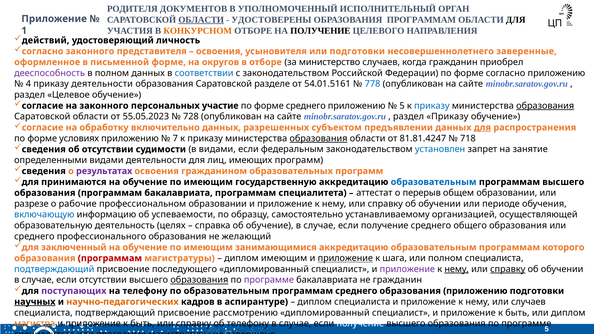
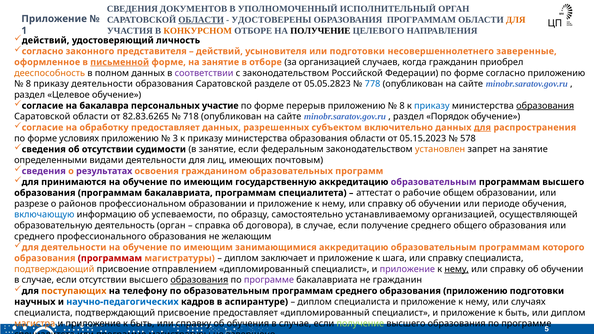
РОДИТЕЛЯ at (132, 9): РОДИТЕЛЯ -> СВЕДЕНИЯ
ДЛЯ at (516, 20) colour: black -> orange
освоения at (219, 51): освоения -> действий
письменной underline: none -> present
форме на округов: округов -> занятие
за министерство: министерство -> организацией
дееспособность colour: purple -> orange
соответствии colour: blue -> purple
4 at (28, 84): 4 -> 8
54.01.5161: 54.01.5161 -> 05.05.2823
на законного: законного -> бакалавра
форме среднего: среднего -> перерыв
5 at (402, 106): 5 -> 8
55.05.2023: 55.05.2023 -> 82.83.6265
728: 728 -> 718
раздел Приказу: Приказу -> Порядок
обработку включительно: включительно -> предоставляет
предъявлении: предъявлении -> включительно
7: 7 -> 3
образования at (318, 138) underline: present -> none
81.81.4247: 81.81.4247 -> 05.15.2023
718: 718 -> 578
в видами: видами -> занятие
установлен colour: blue -> orange
имеющих программ: программ -> почтовым
сведения at (44, 171) colour: black -> purple
образовательным at (434, 182) colour: blue -> purple
перерыв: перерыв -> рабочие
рабочие: рабочие -> районов
деятельность целях: целях -> орган
об обучение: обучение -> договора
желающий: желающий -> желающим
для заключенный: заключенный -> деятельности
диплом имеющим: имеющим -> заключает
приложение at (345, 258) underline: present -> none
полном at (445, 258): полном -> справку
подтверждающий at (54, 269) colour: blue -> orange
последующего: последующего -> отправлением
справку at (508, 269) underline: present -> none
поступающих colour: purple -> orange
научных underline: present -> none
научно-педагогических colour: orange -> blue
или случаев: случаев -> случаях
присвоение рассмотрению: рассмотрению -> предоставляет
об телефону: телефону -> обучения
получение at (360, 324) colour: white -> light green
